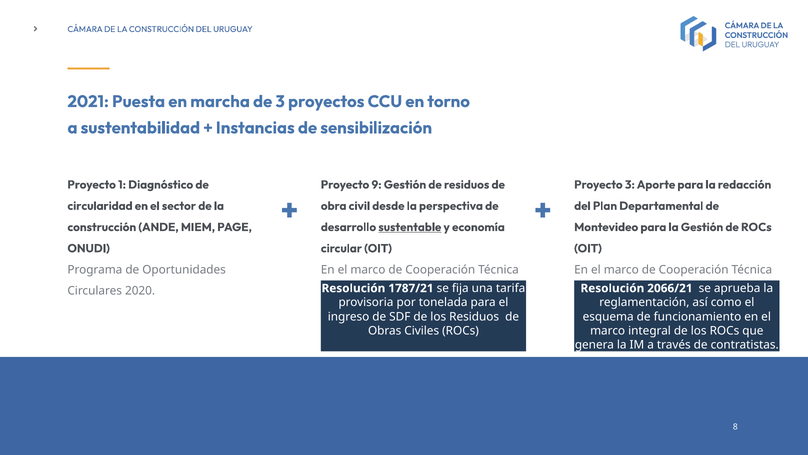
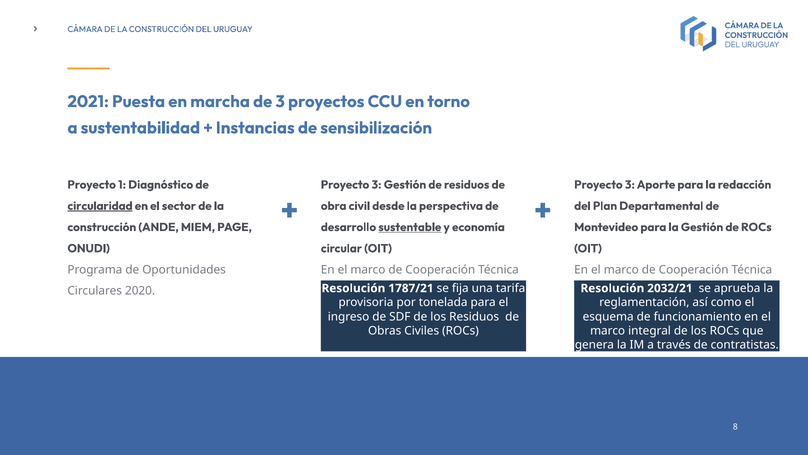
9 at (377, 185): 9 -> 3
circularidad underline: none -> present
2066/21: 2066/21 -> 2032/21
